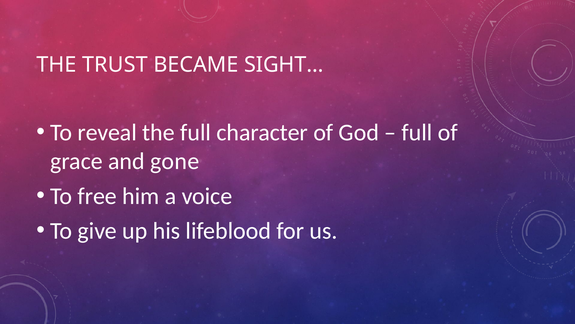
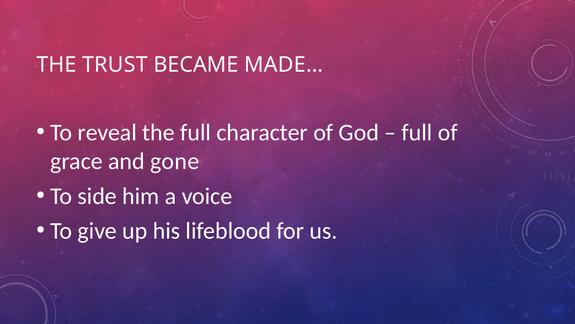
SIGHT…: SIGHT… -> MADE…
free: free -> side
